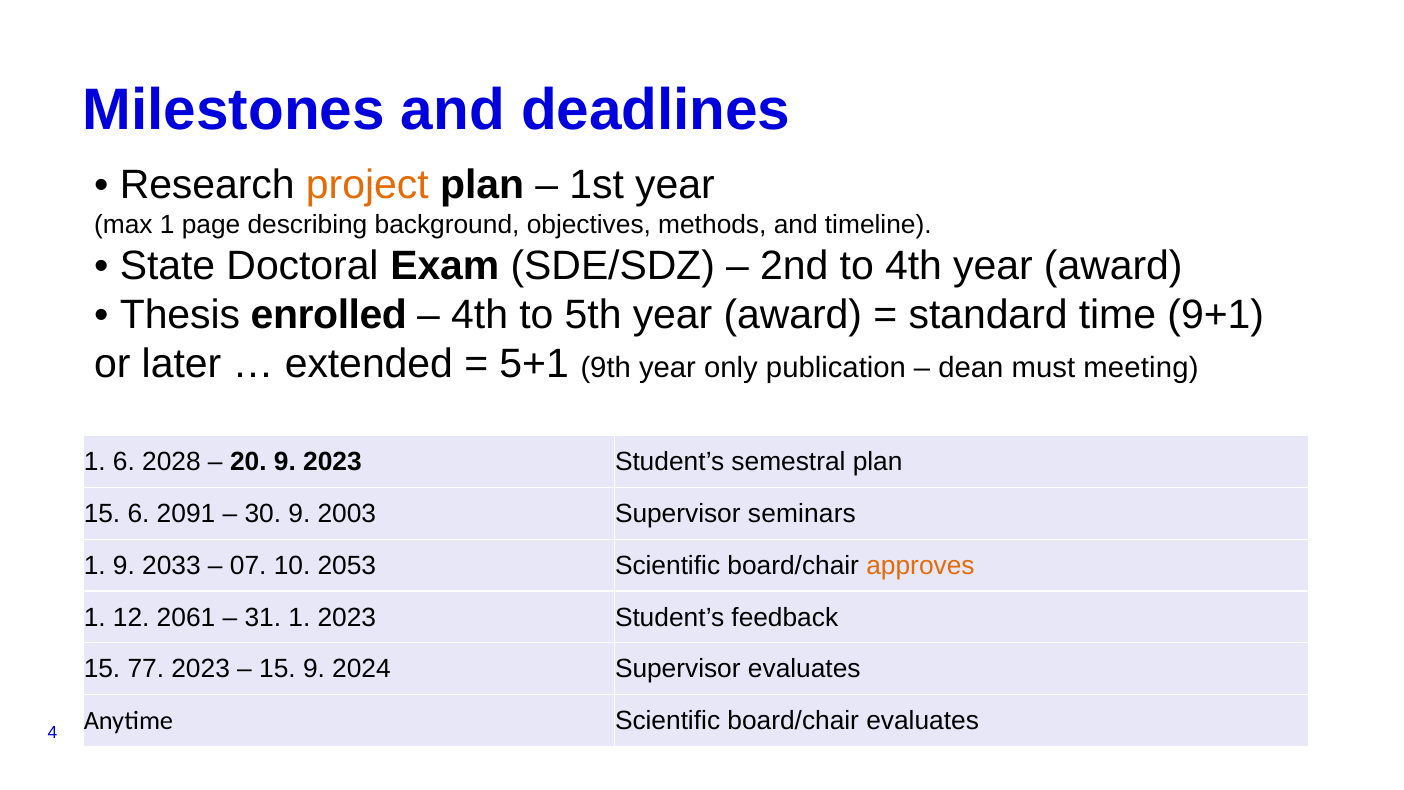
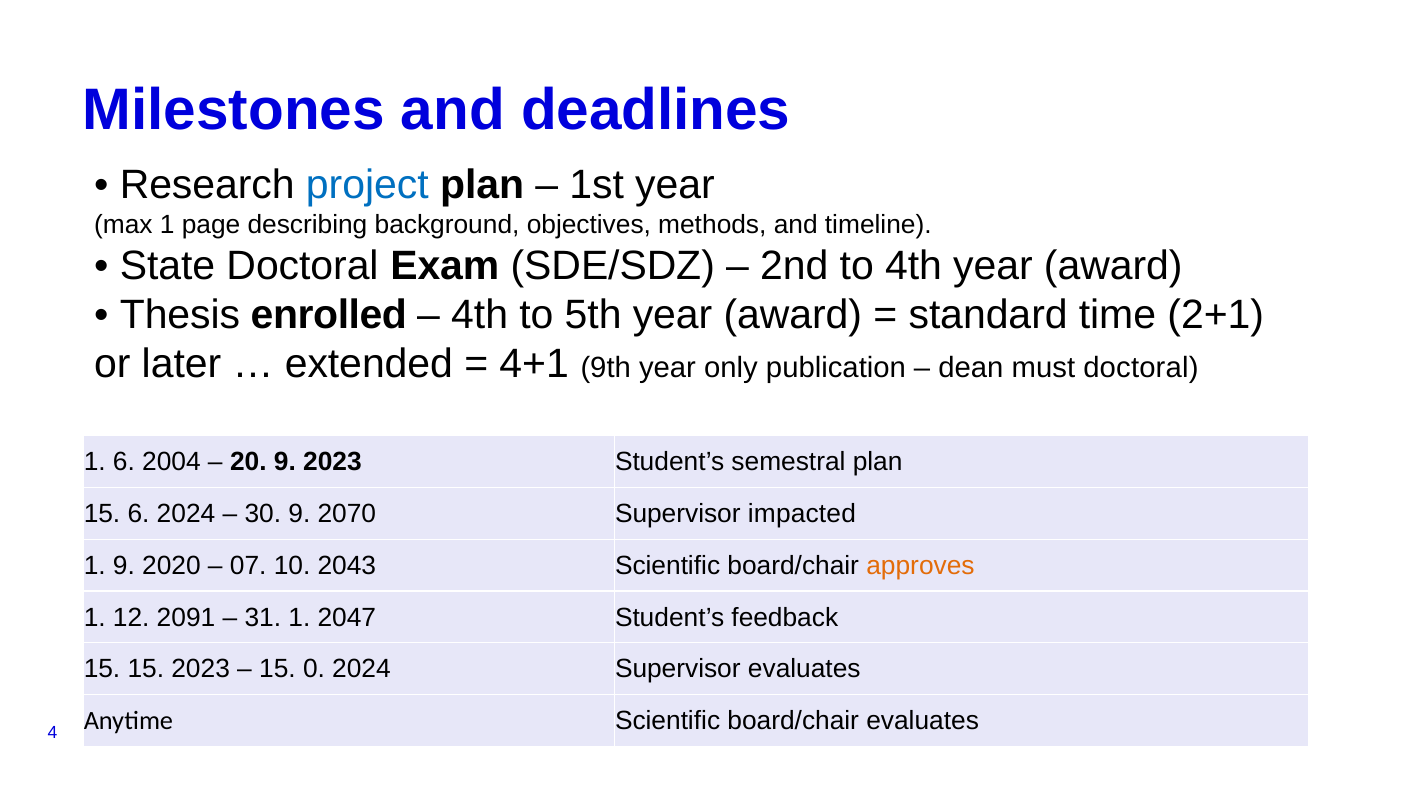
project colour: orange -> blue
9+1: 9+1 -> 2+1
5+1: 5+1 -> 4+1
must meeting: meeting -> doctoral
2028: 2028 -> 2004
6 2091: 2091 -> 2024
2003: 2003 -> 2070
seminars: seminars -> impacted
2033: 2033 -> 2020
2053: 2053 -> 2043
2061: 2061 -> 2091
1 2023: 2023 -> 2047
15 77: 77 -> 15
15 9: 9 -> 0
